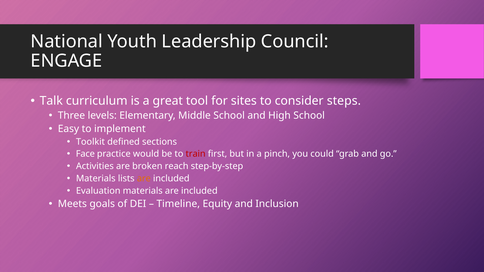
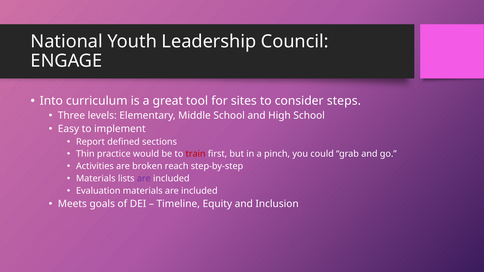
Talk: Talk -> Into
Toolkit: Toolkit -> Report
Face: Face -> Thin
are at (144, 179) colour: orange -> purple
